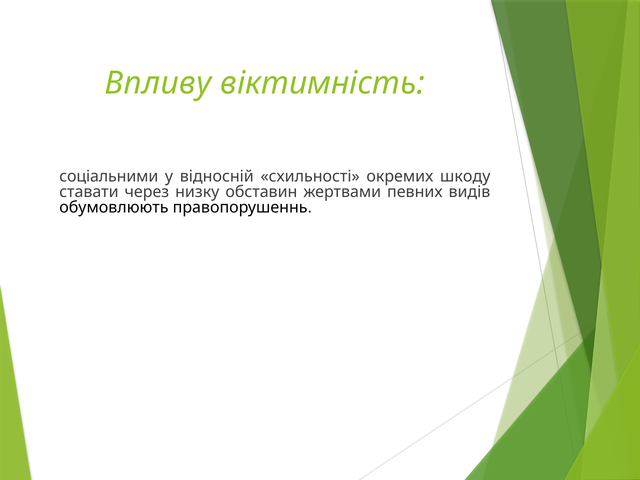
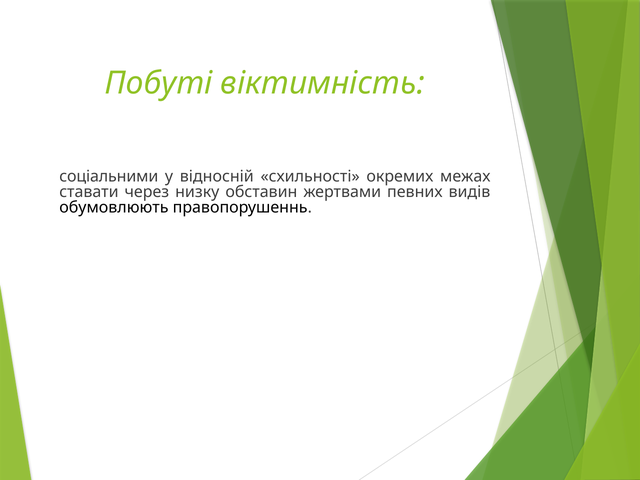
Впливу: Впливу -> Побуті
шкоду: шкоду -> межах
